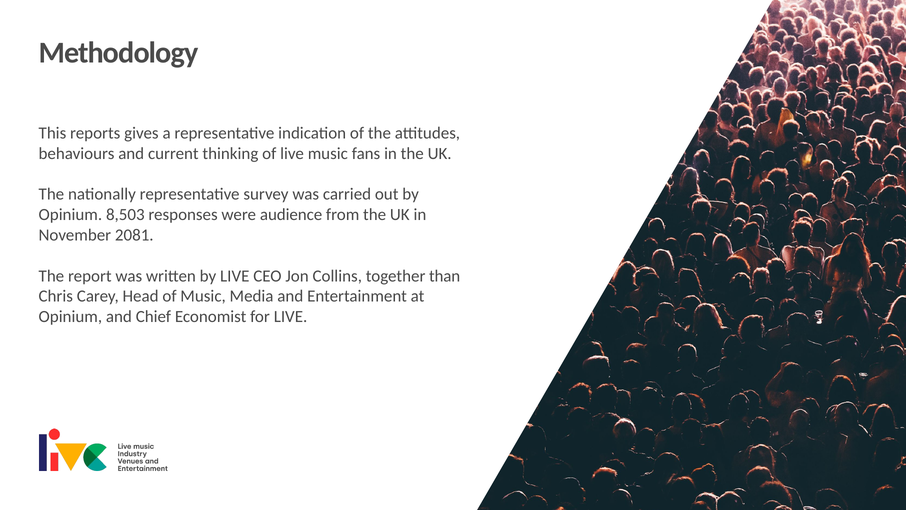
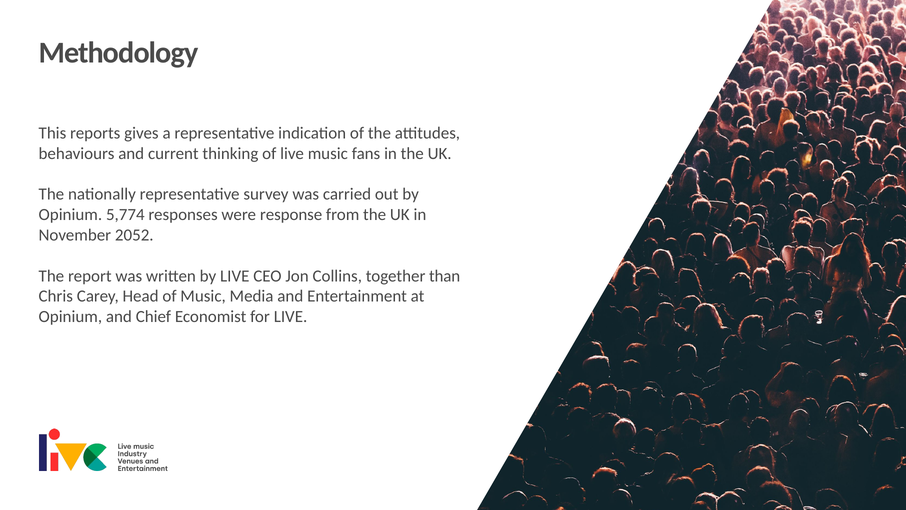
8,503: 8,503 -> 5,774
audience: audience -> response
2081: 2081 -> 2052
